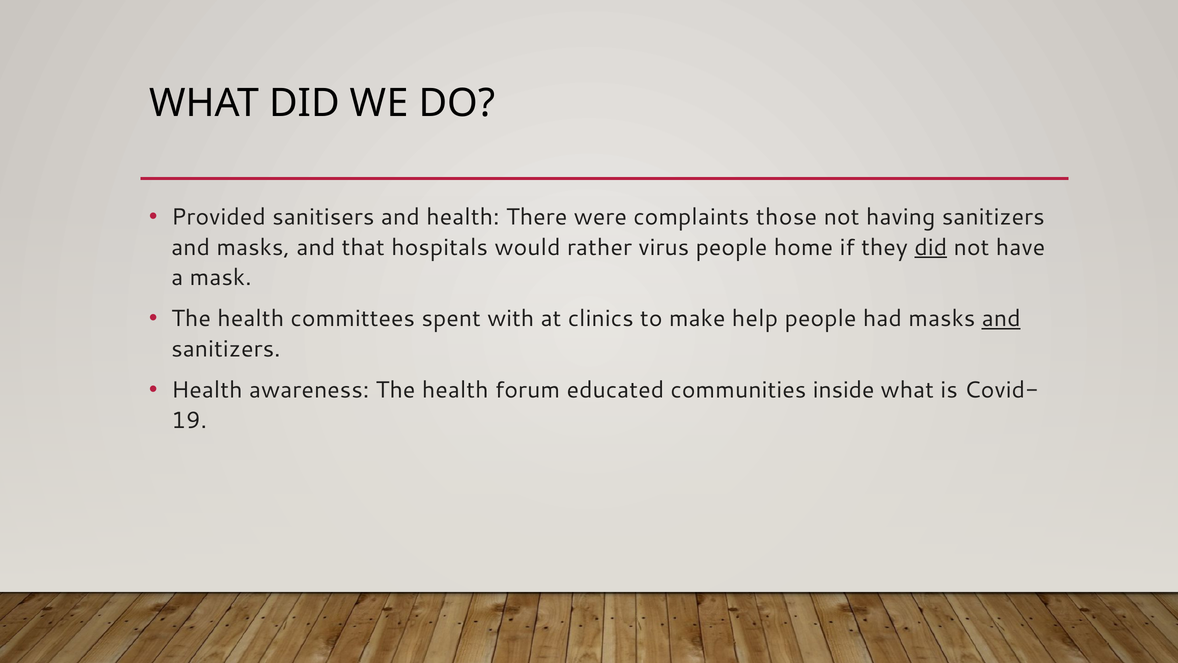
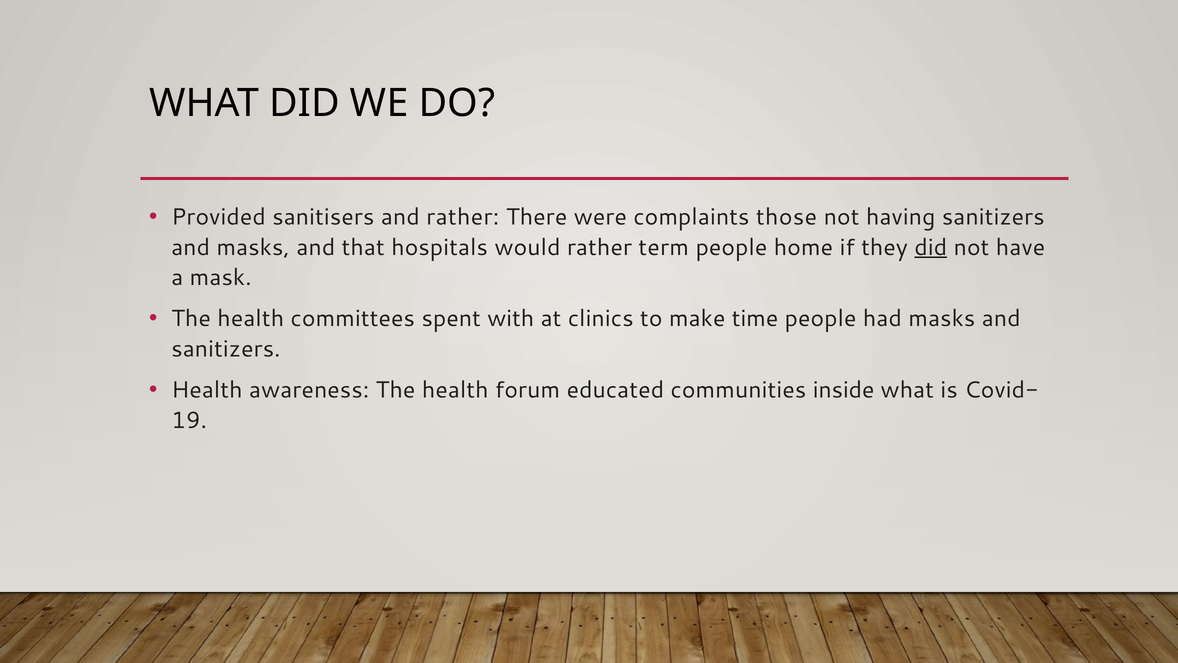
and health: health -> rather
virus: virus -> term
help: help -> time
and at (1001, 319) underline: present -> none
